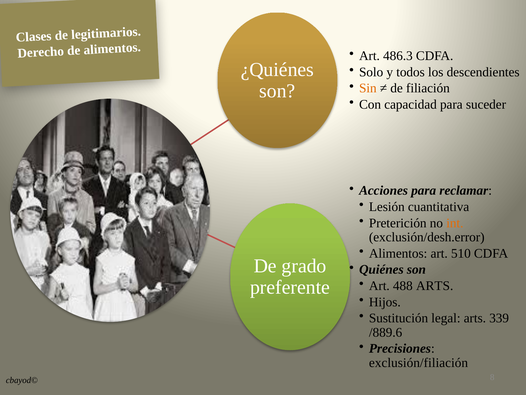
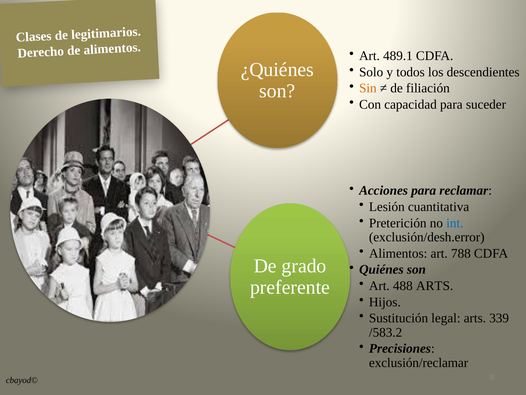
486.3: 486.3 -> 489.1
int colour: orange -> blue
510: 510 -> 788
/889.6: /889.6 -> /583.2
exclusión/filiación: exclusión/filiación -> exclusión/reclamar
